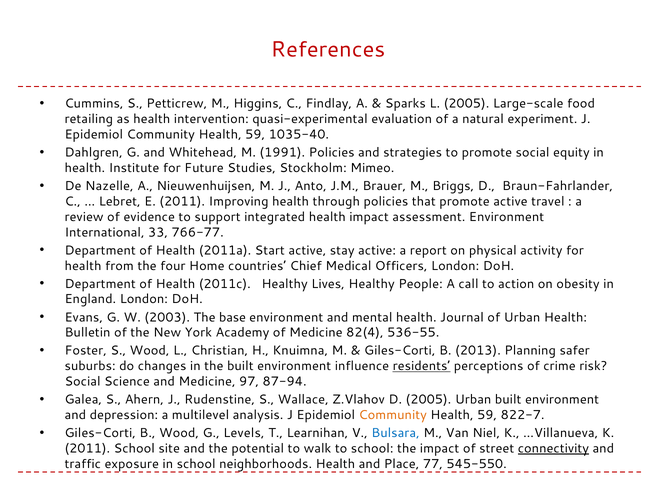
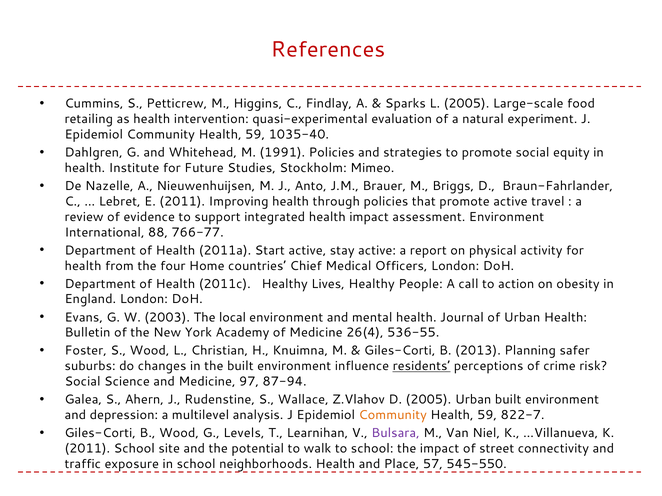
33: 33 -> 88
base: base -> local
82(4: 82(4 -> 26(4
Bulsara colour: blue -> purple
connectivity underline: present -> none
77: 77 -> 57
